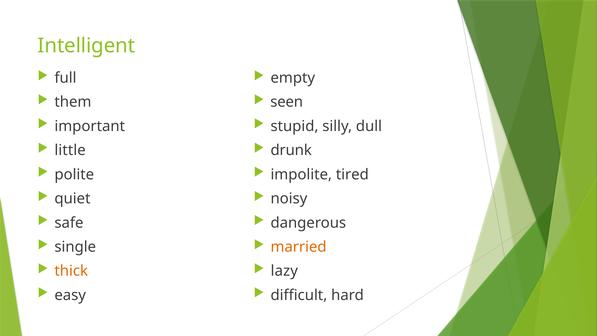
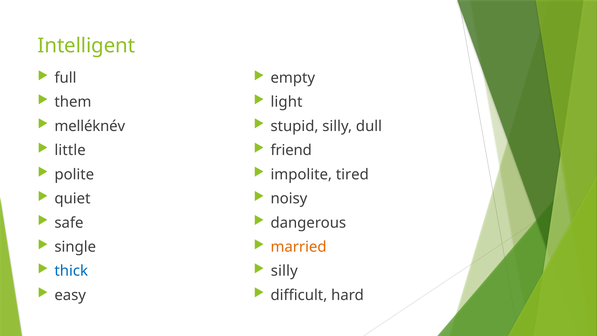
seen: seen -> light
important: important -> melléknév
drunk: drunk -> friend
thick colour: orange -> blue
lazy at (284, 271): lazy -> silly
